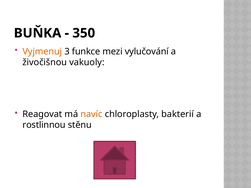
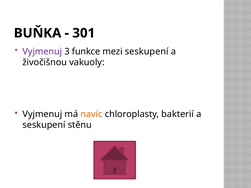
350: 350 -> 301
Vyjmenuj at (42, 51) colour: orange -> purple
mezi vylučování: vylučování -> seskupení
Reagovat at (42, 114): Reagovat -> Vyjmenuj
rostlinnou at (44, 125): rostlinnou -> seskupení
